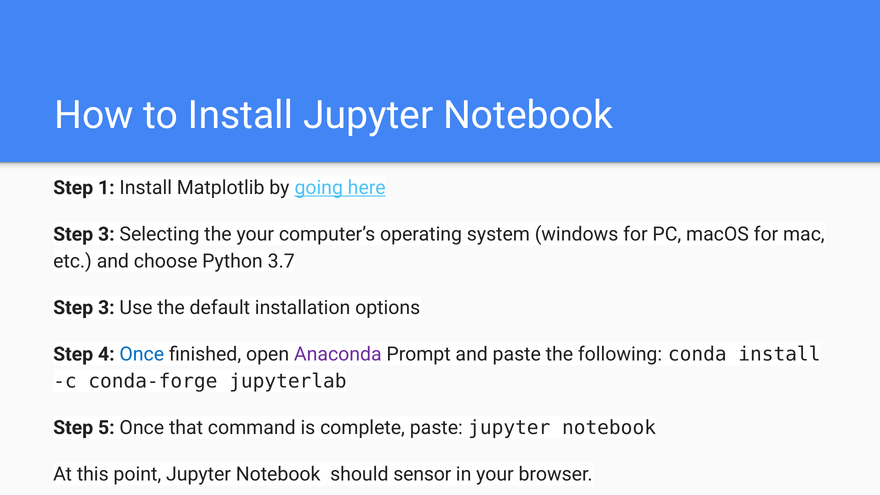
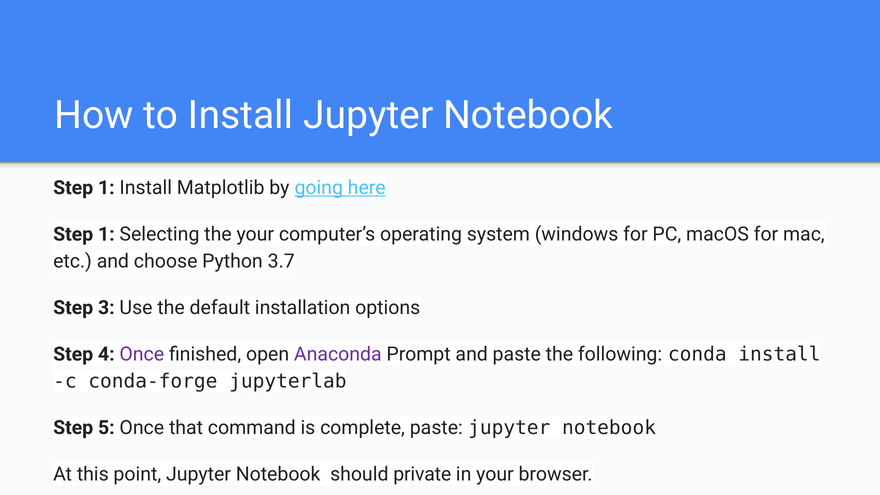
3 at (106, 234): 3 -> 1
Once at (142, 354) colour: blue -> purple
sensor: sensor -> private
